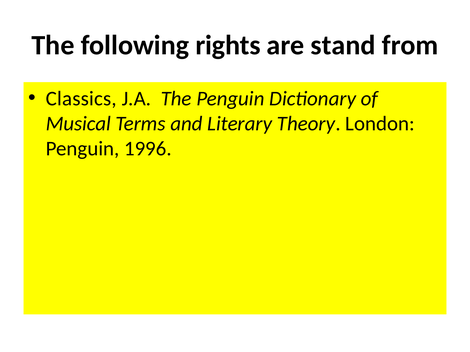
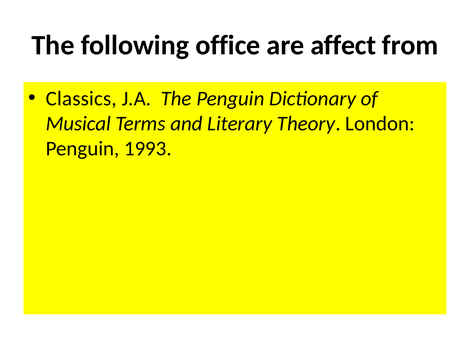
rights: rights -> office
stand: stand -> affect
1996: 1996 -> 1993
